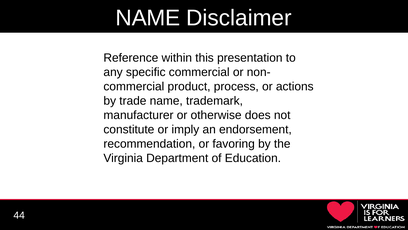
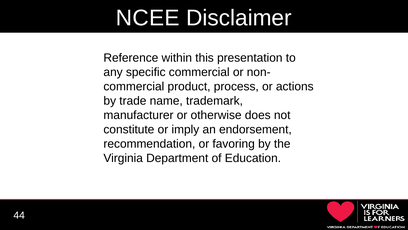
NAME at (148, 18): NAME -> NCEE
